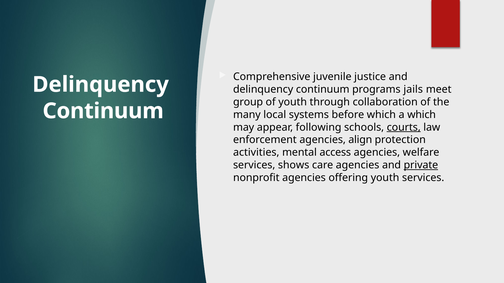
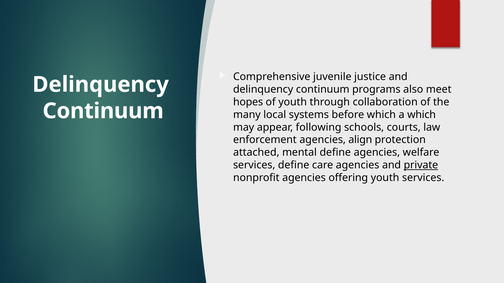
jails: jails -> also
group: group -> hopes
courts underline: present -> none
activities: activities -> attached
mental access: access -> define
services shows: shows -> define
